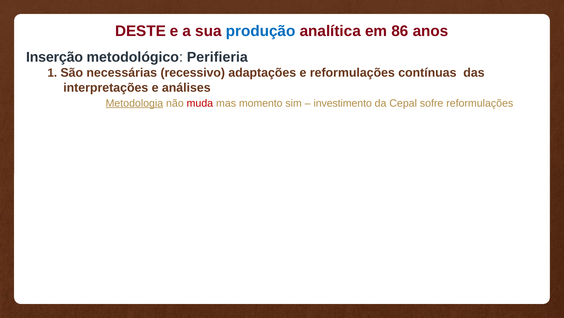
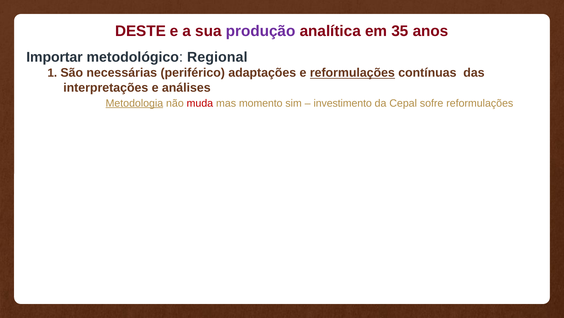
produção colour: blue -> purple
86: 86 -> 35
Inserção: Inserção -> Importar
Perifieria: Perifieria -> Regional
recessivo: recessivo -> periférico
reformulações at (352, 73) underline: none -> present
